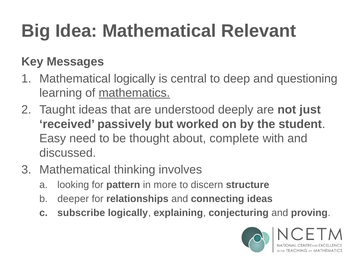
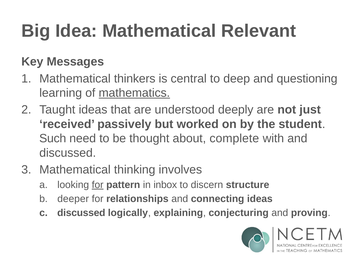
Mathematical logically: logically -> thinkers
Easy: Easy -> Such
for at (98, 185) underline: none -> present
more: more -> inbox
subscribe at (81, 213): subscribe -> discussed
